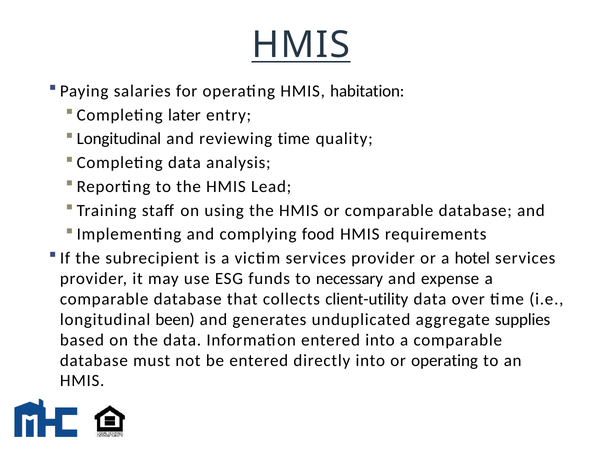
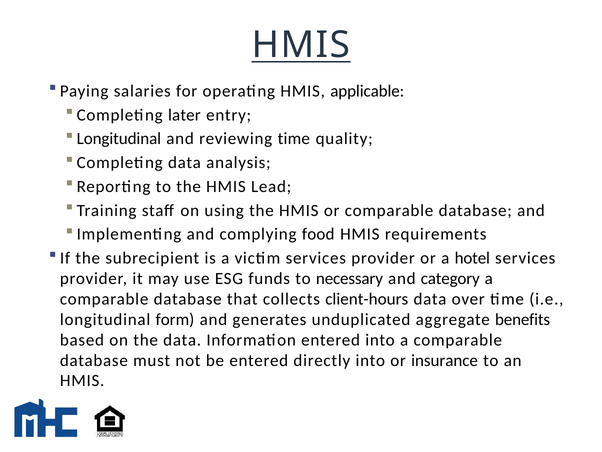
habitation: habitation -> applicable
expense: expense -> category
client-utility: client-utility -> client-hours
been: been -> form
supplies: supplies -> benefits
or operating: operating -> insurance
